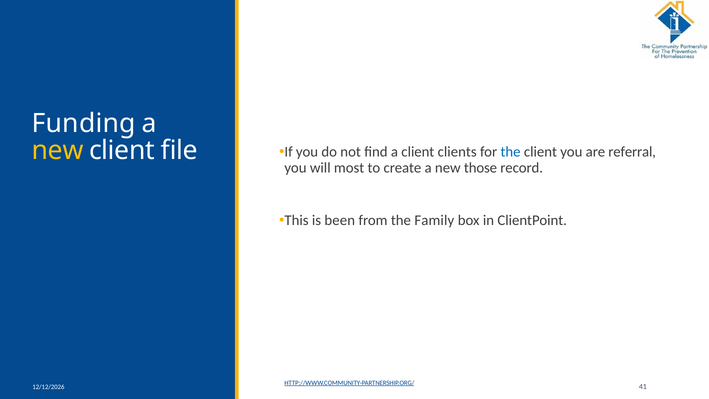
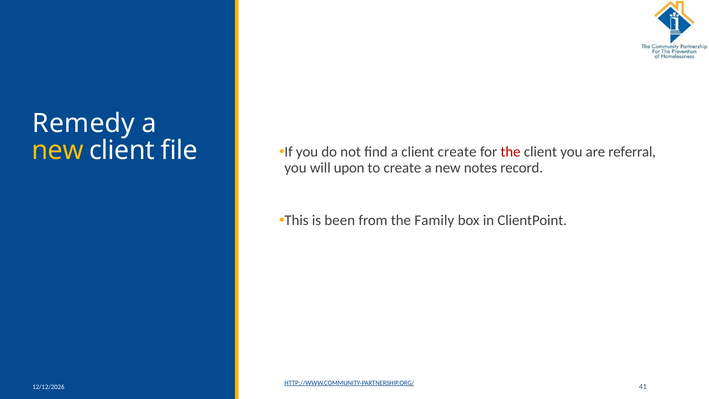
Funding: Funding -> Remedy
client clients: clients -> create
the at (511, 152) colour: blue -> red
most: most -> upon
those: those -> notes
